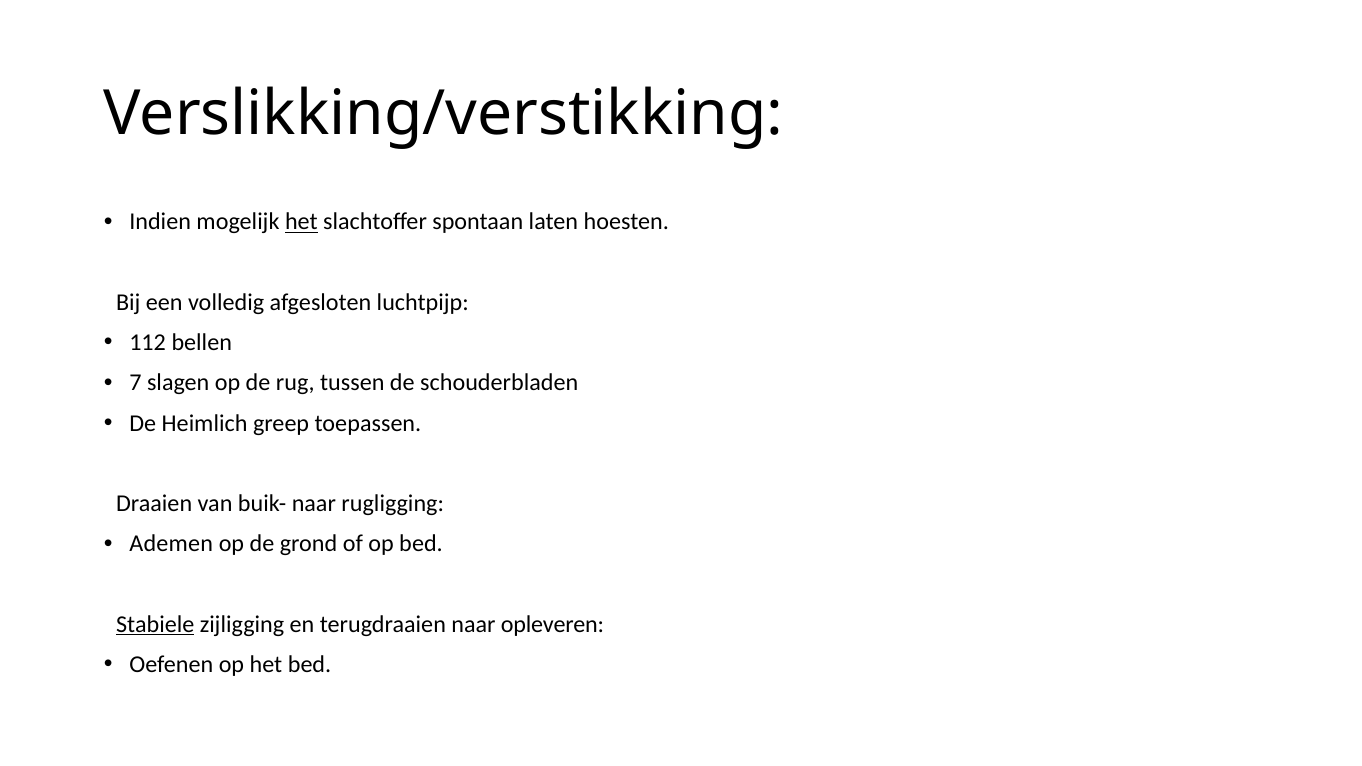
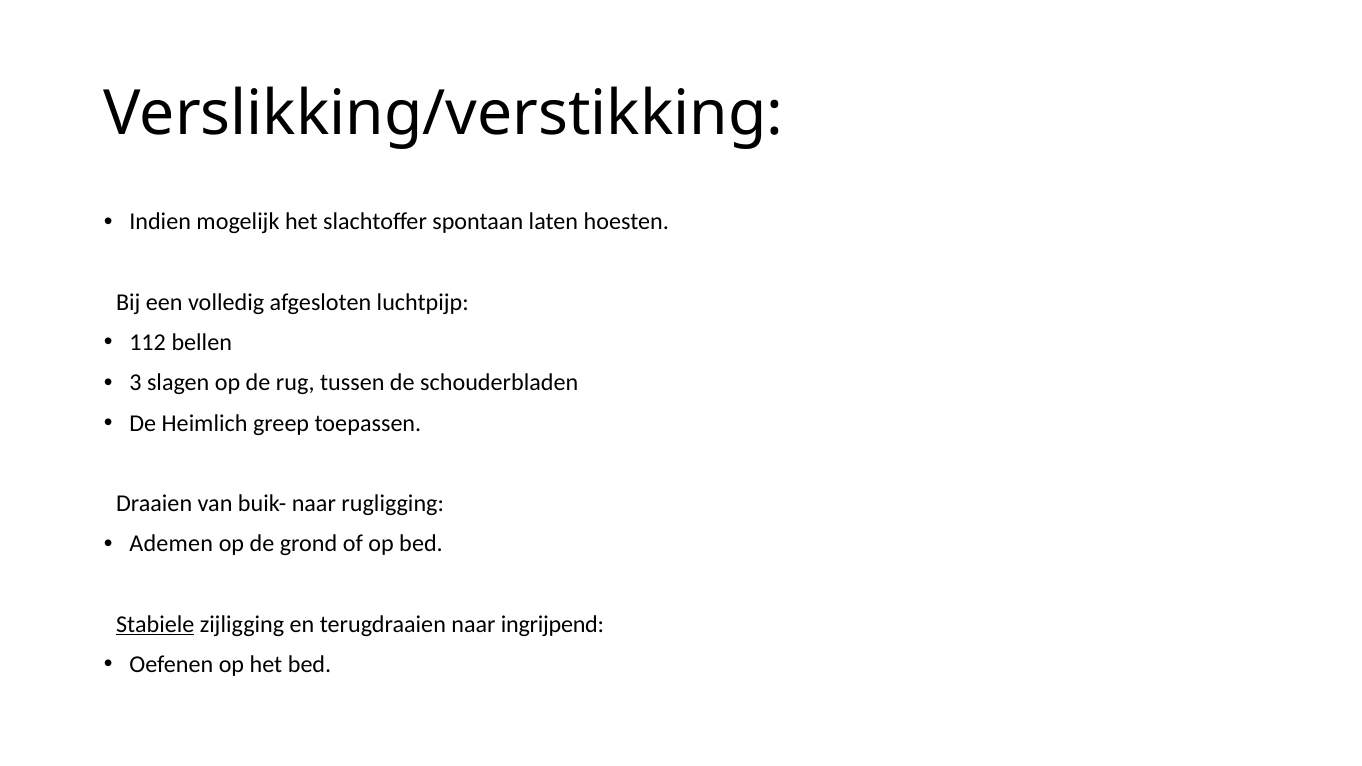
het at (301, 222) underline: present -> none
7: 7 -> 3
opleveren: opleveren -> ingrijpend
